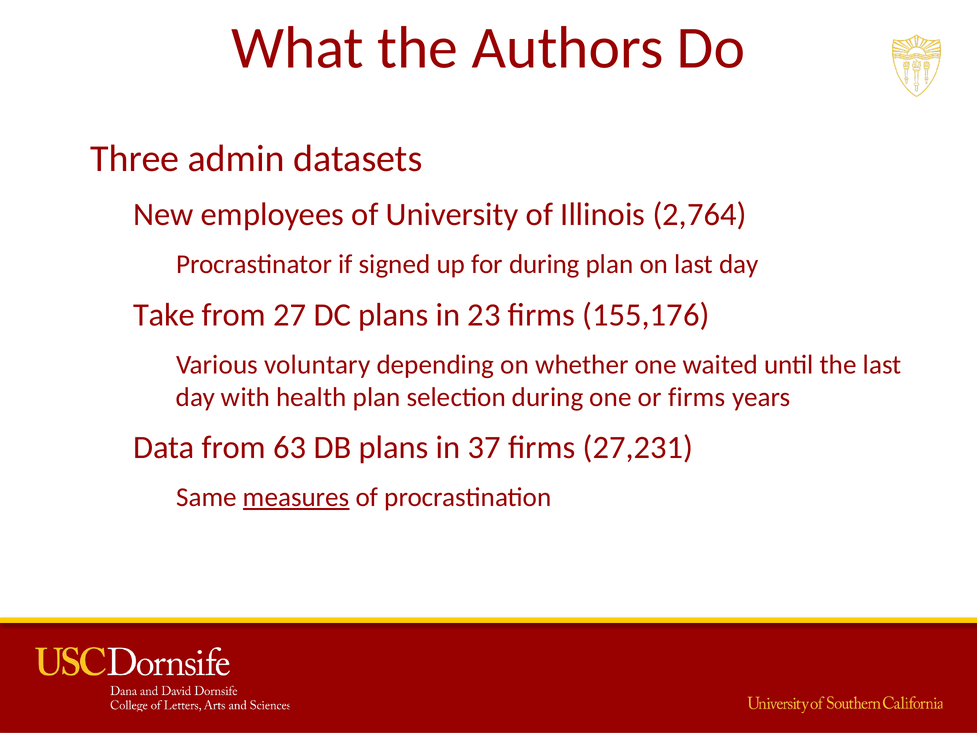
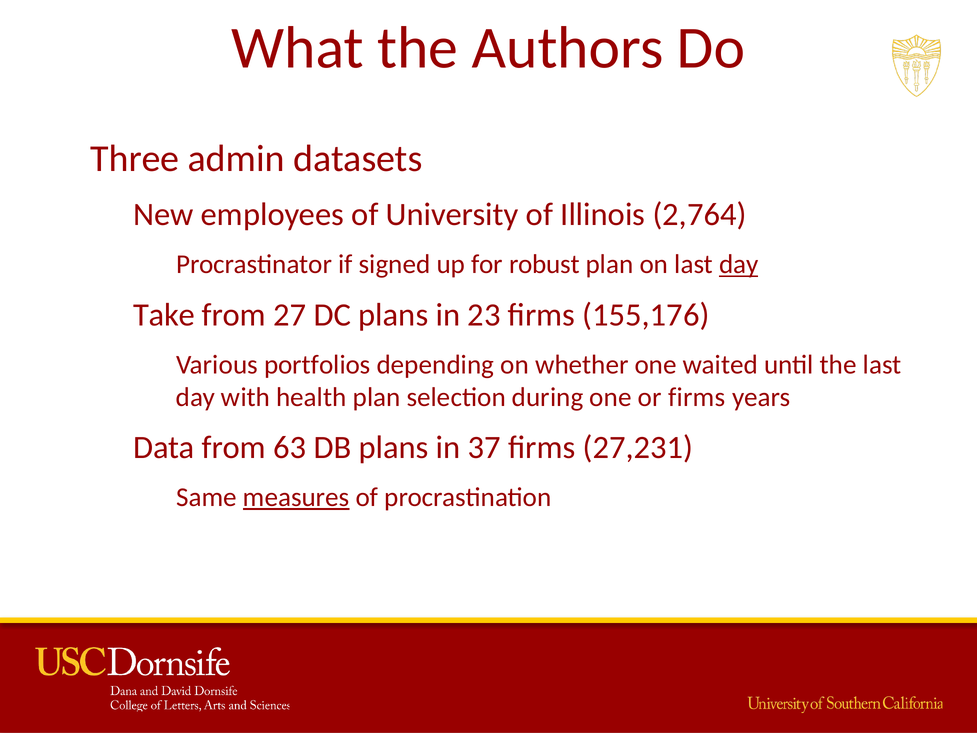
for during: during -> robust
day at (739, 264) underline: none -> present
voluntary: voluntary -> portfolios
